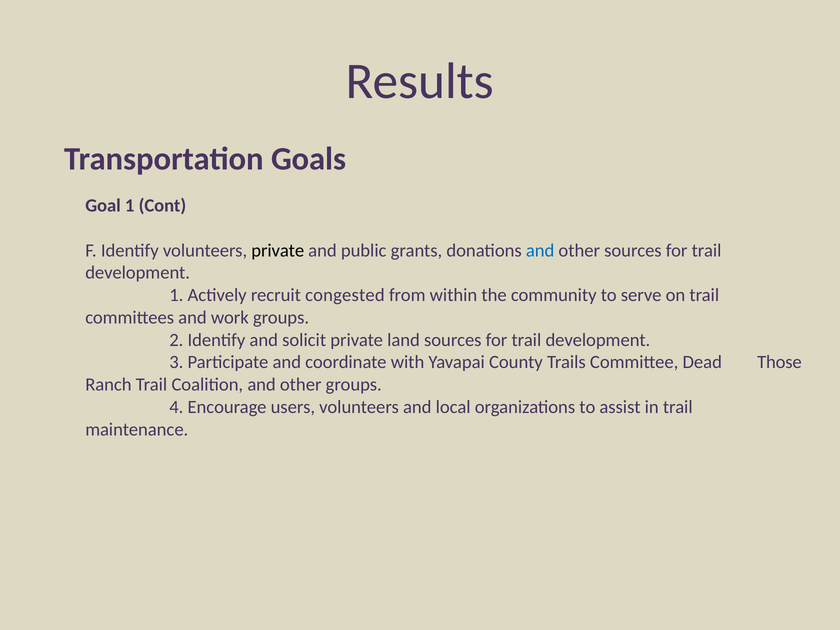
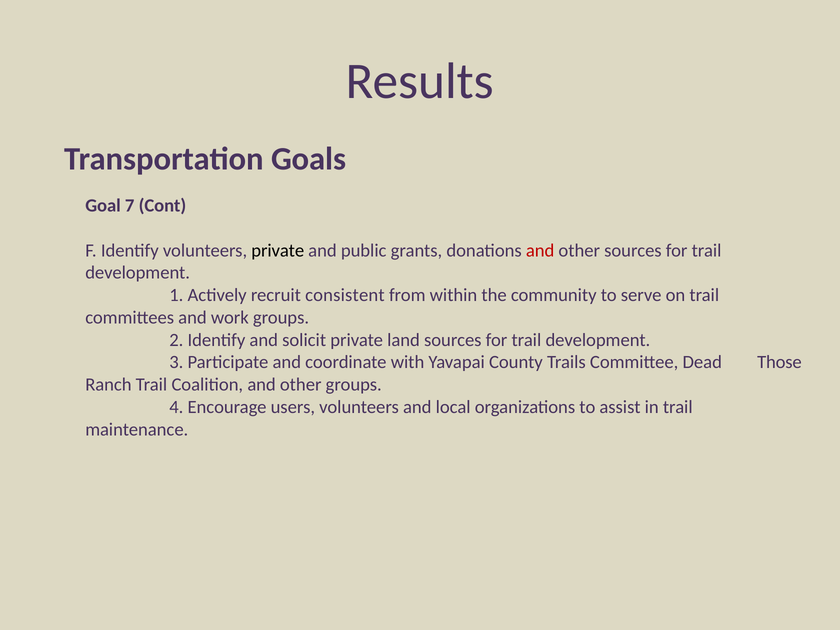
Goal 1: 1 -> 7
and at (540, 250) colour: blue -> red
congested: congested -> consistent
